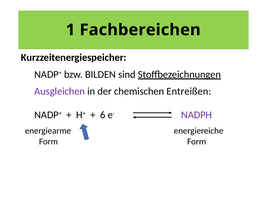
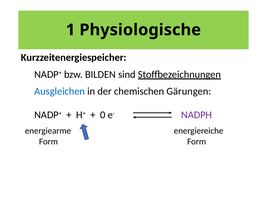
Fachbereichen: Fachbereichen -> Physiologische
Ausgleichen colour: purple -> blue
Entreißen: Entreißen -> Gärungen
6: 6 -> 0
